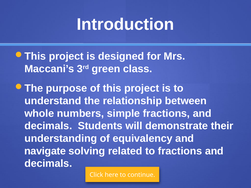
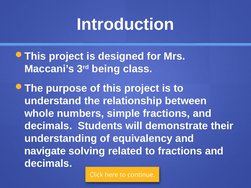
green: green -> being
